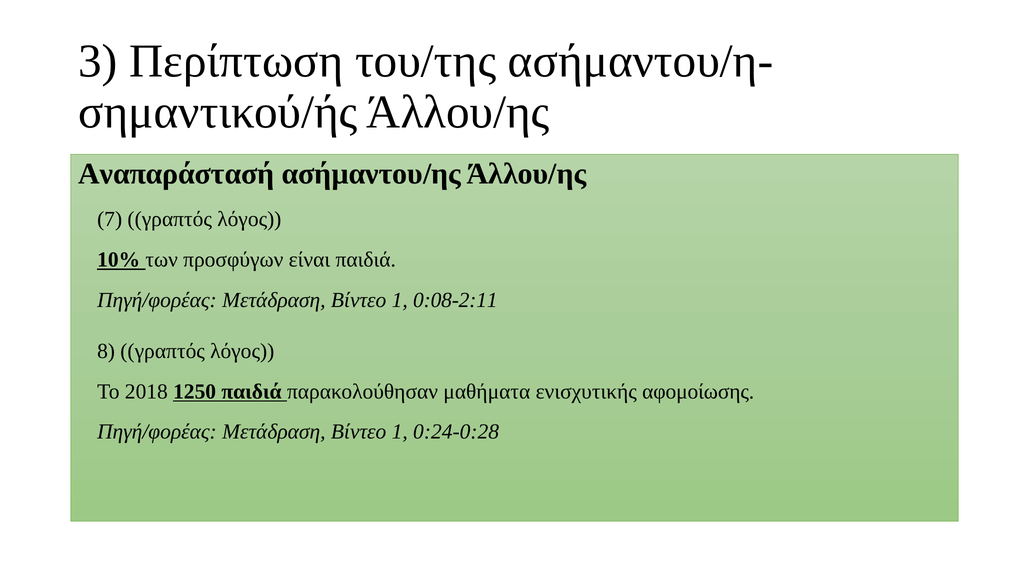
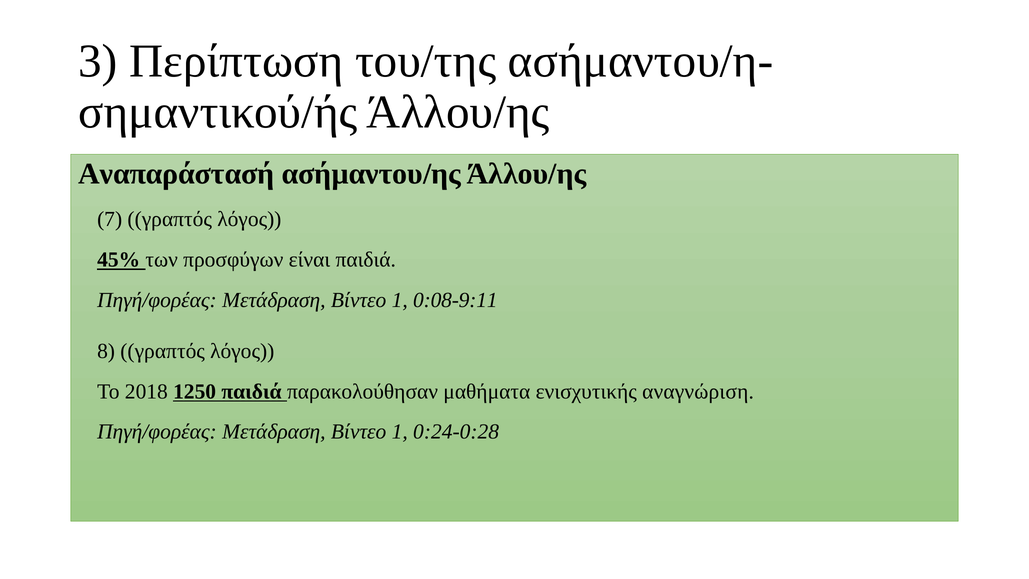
10%: 10% -> 45%
0:08-2:11: 0:08-2:11 -> 0:08-9:11
αφομοίωσης: αφομοίωσης -> αναγνώριση
